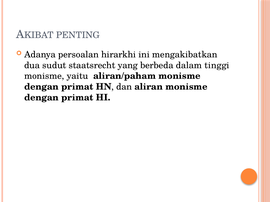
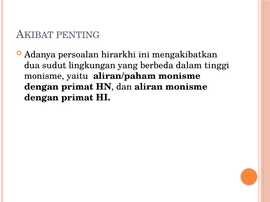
staatsrecht: staatsrecht -> lingkungan
